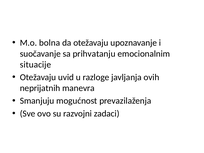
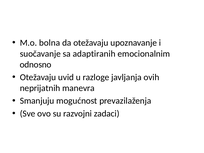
prihvatanju: prihvatanju -> adaptiranih
situacije: situacije -> odnosno
